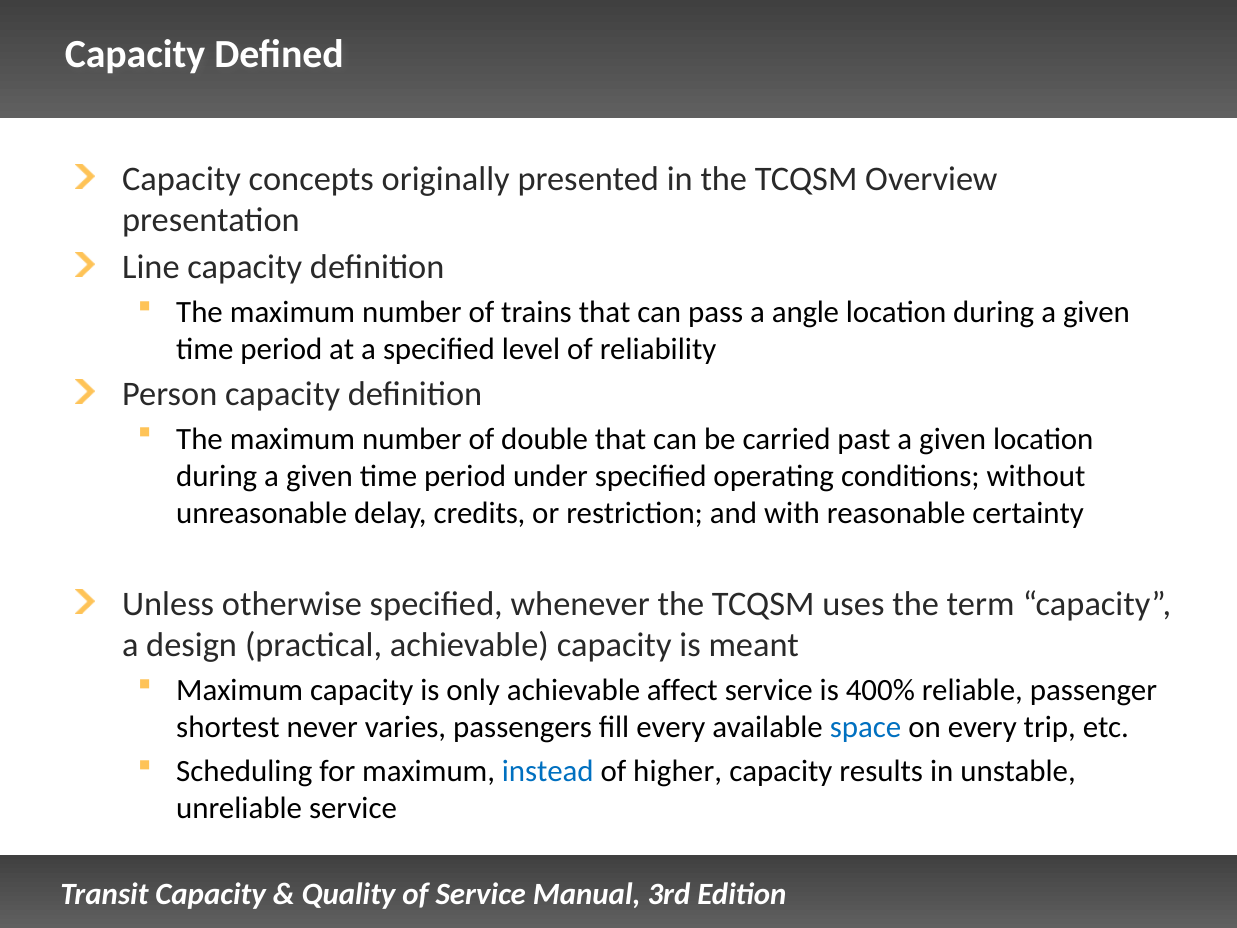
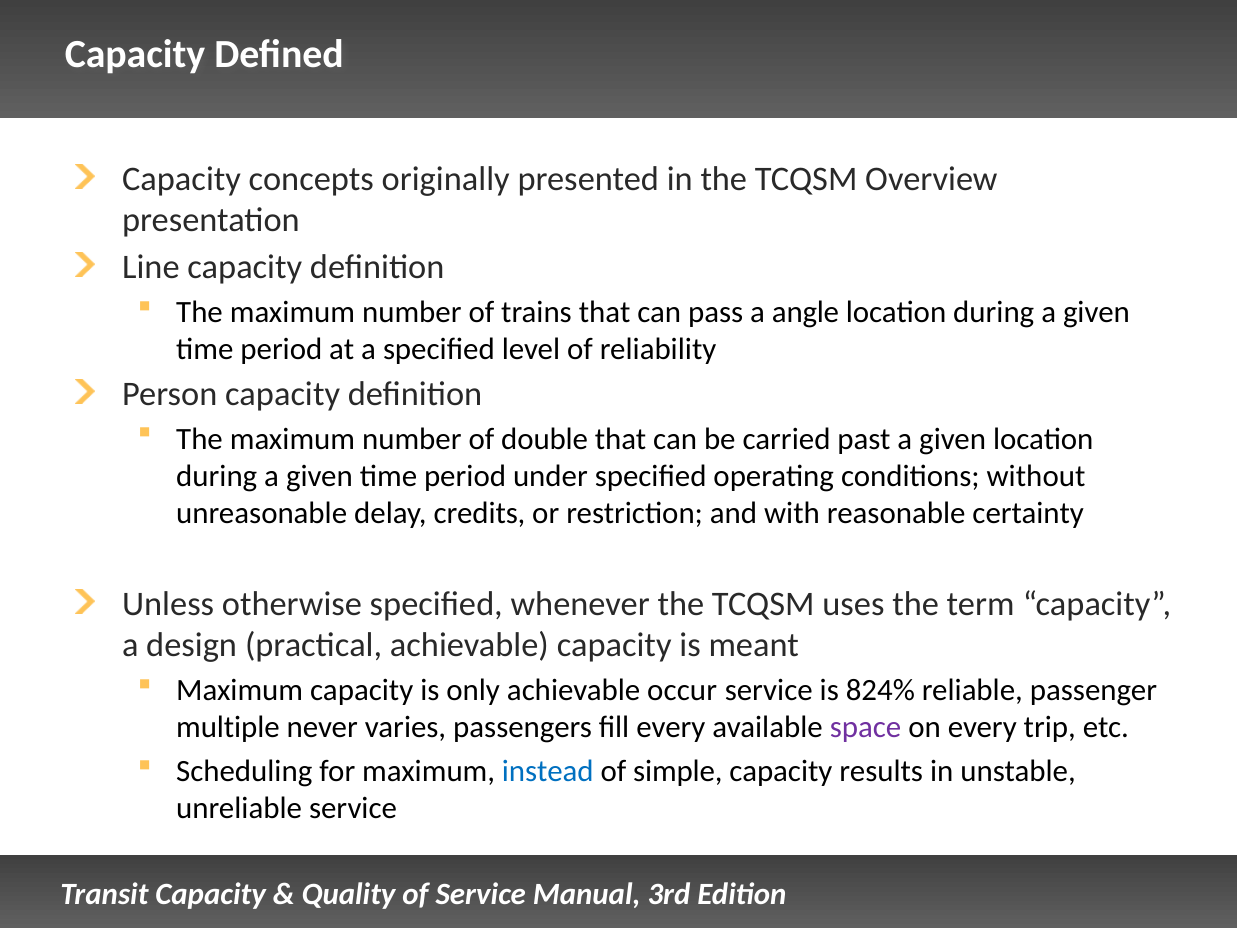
affect: affect -> occur
400%: 400% -> 824%
shortest: shortest -> multiple
space colour: blue -> purple
higher: higher -> simple
